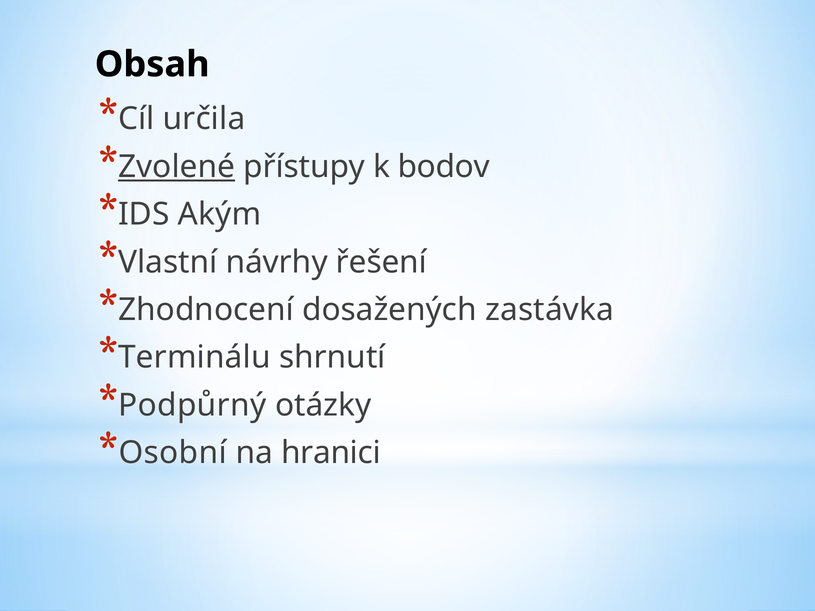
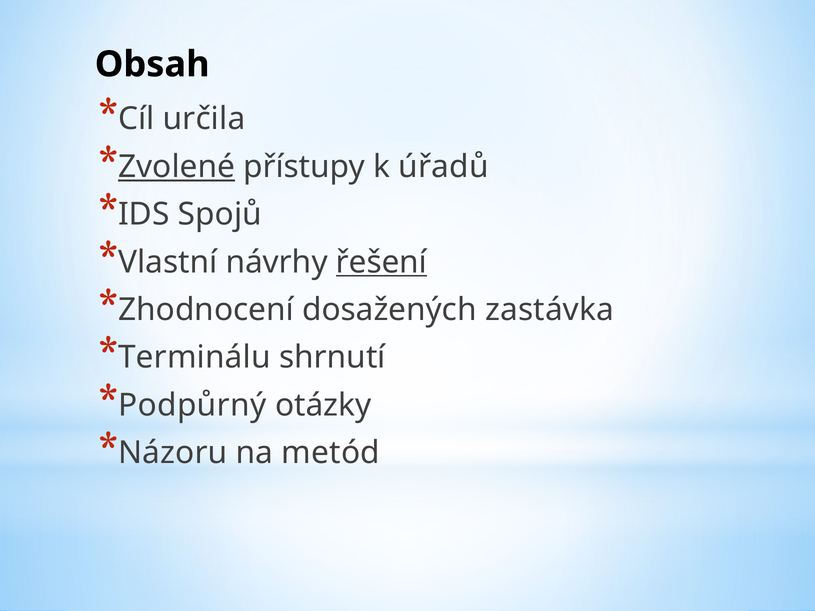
bodov: bodov -> úřadů
Akým: Akým -> Spojů
řešení underline: none -> present
Osobní: Osobní -> Názoru
hranici: hranici -> metód
